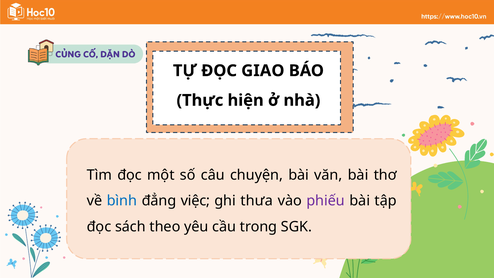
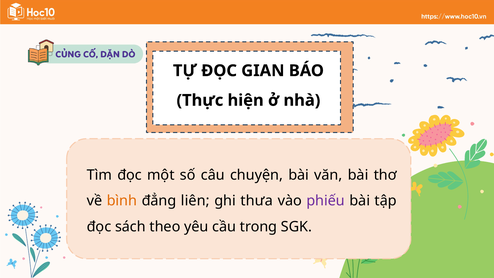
GIAO: GIAO -> GIAN
bình colour: blue -> orange
việc: việc -> liên
